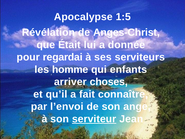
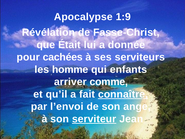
1:5: 1:5 -> 1:9
Anges-Christ: Anges-Christ -> Fasse-Christ
regardai: regardai -> cachées
choses: choses -> comme
connaître underline: none -> present
